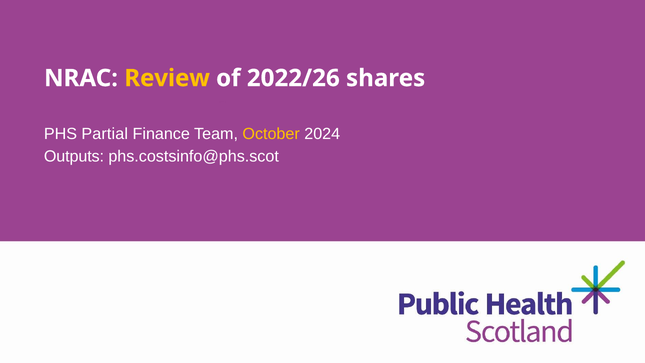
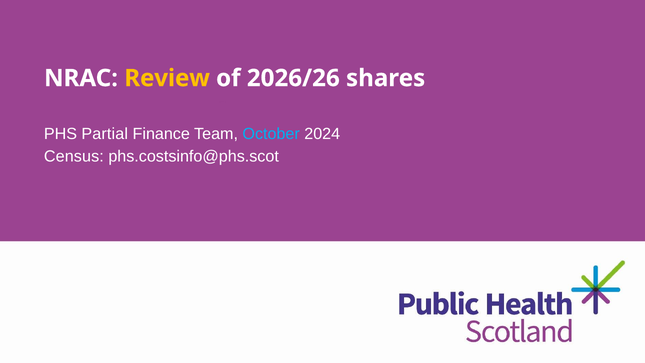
2022/26: 2022/26 -> 2026/26
October colour: yellow -> light blue
Outputs: Outputs -> Census
